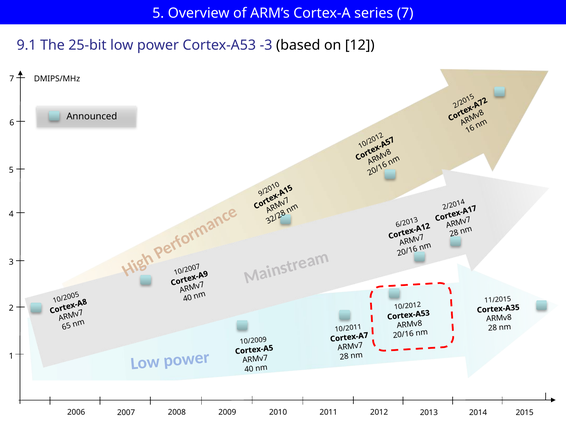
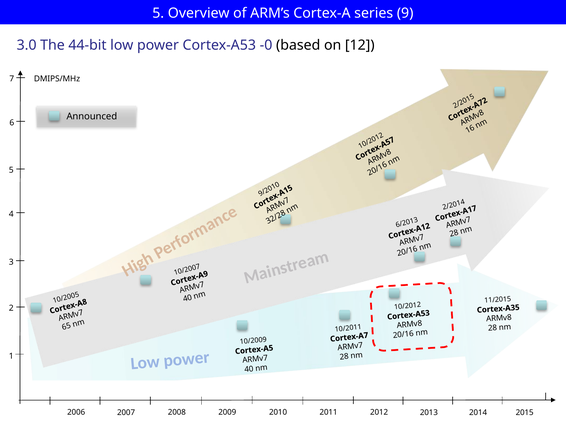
series 7: 7 -> 9
9.1: 9.1 -> 3.0
25-bit: 25-bit -> 44-bit
-3: -3 -> -0
